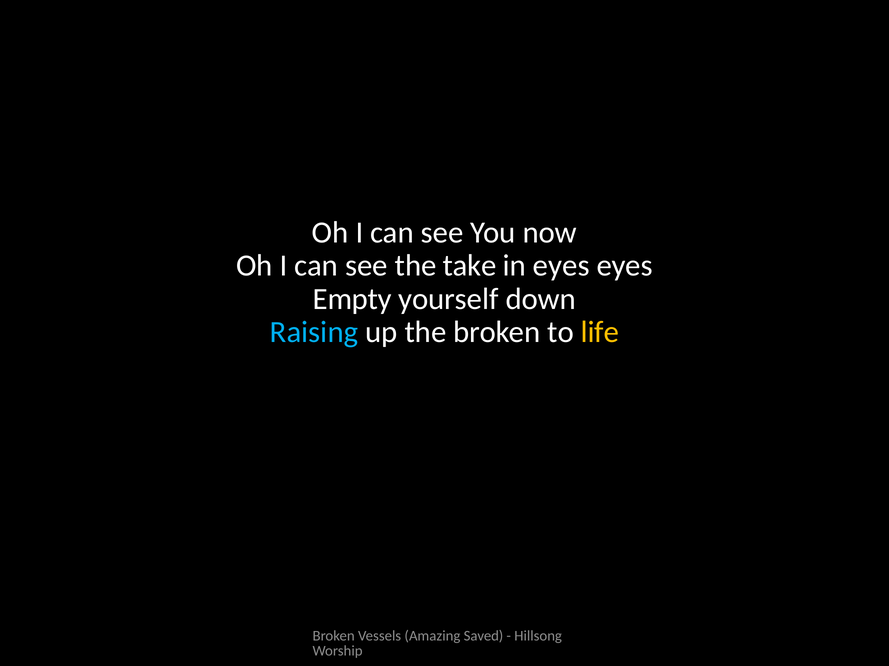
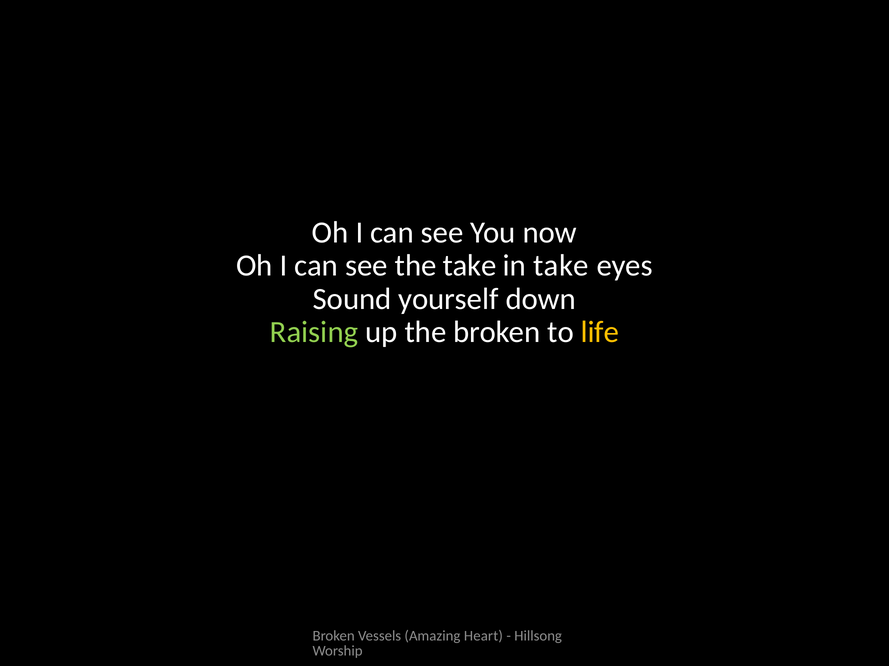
in eyes: eyes -> take
Empty: Empty -> Sound
Raising colour: light blue -> light green
Saved: Saved -> Heart
